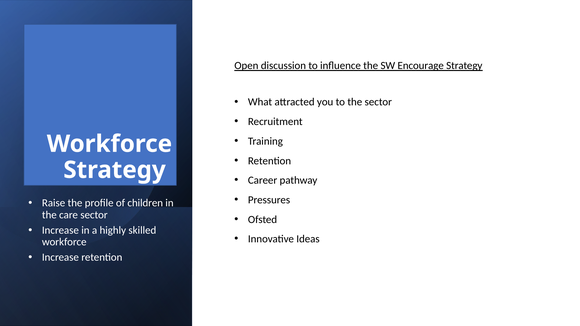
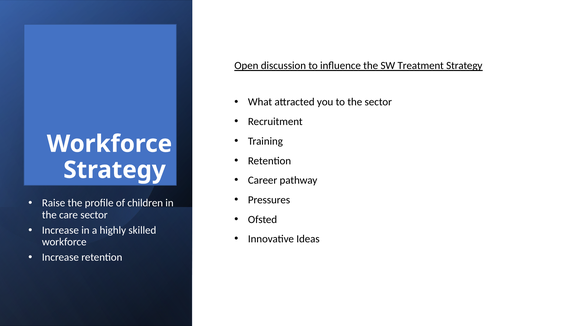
Encourage: Encourage -> Treatment
